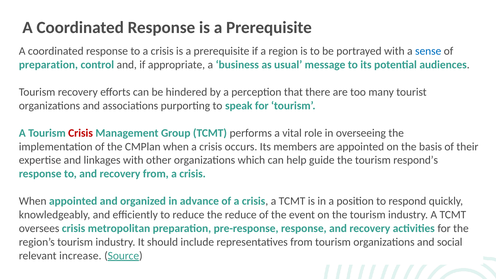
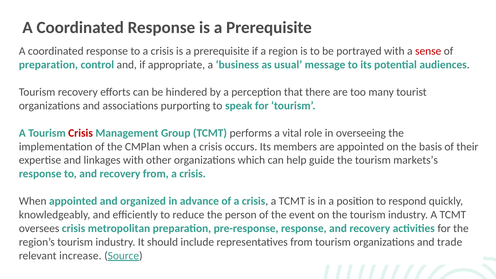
sense colour: blue -> red
respond’s: respond’s -> markets’s
the reduce: reduce -> person
social: social -> trade
